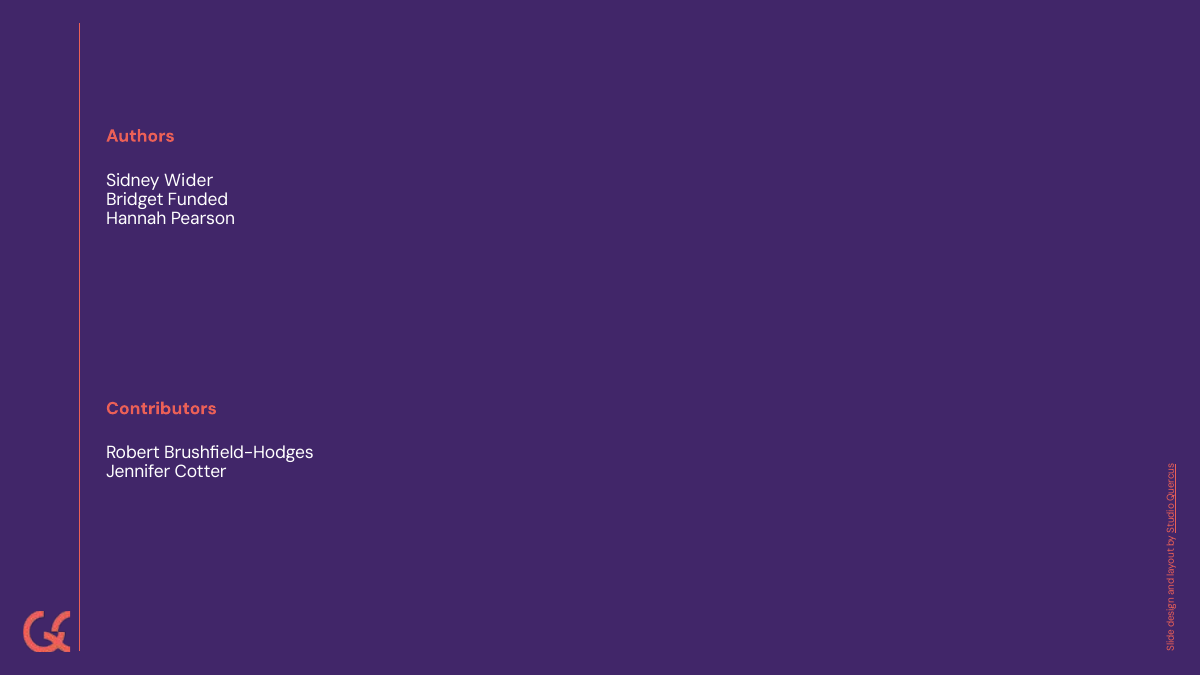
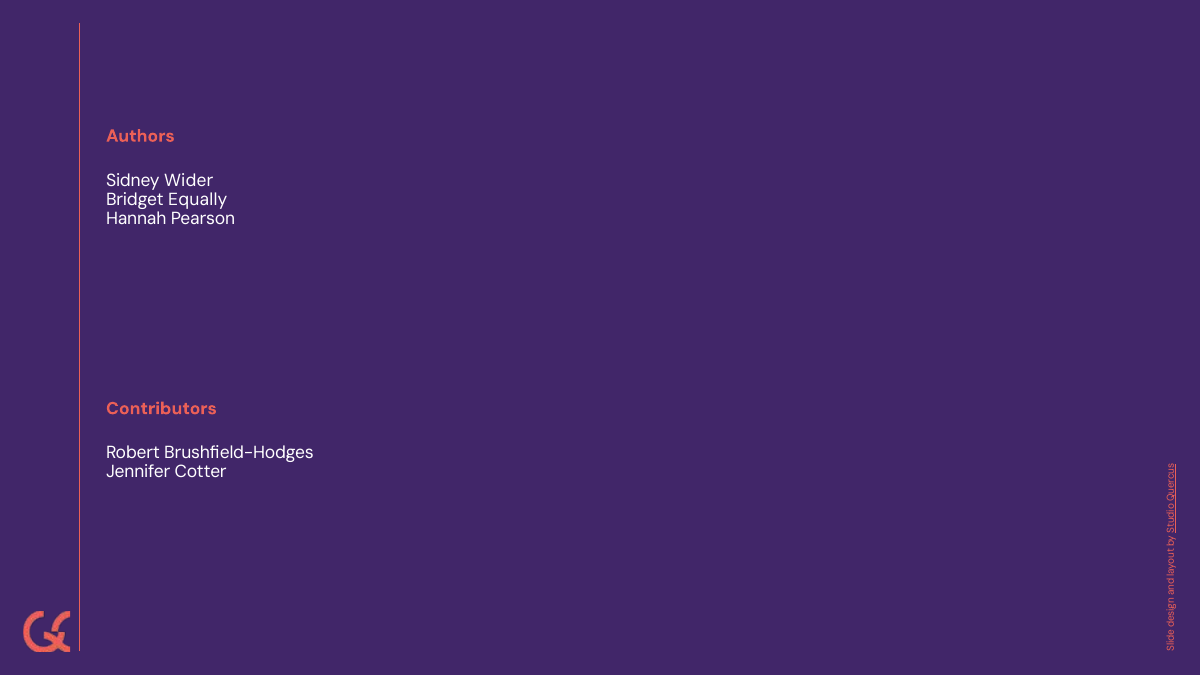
Funded: Funded -> Equally
